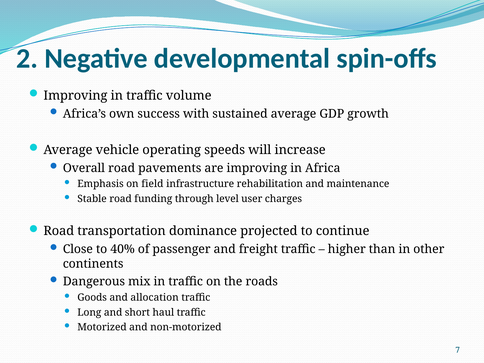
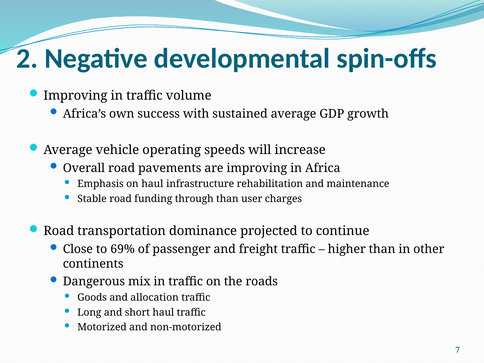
on field: field -> haul
through level: level -> than
40%: 40% -> 69%
